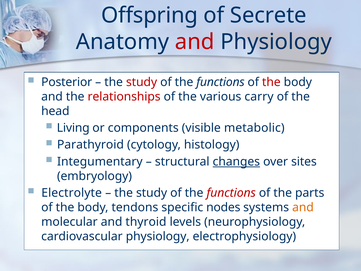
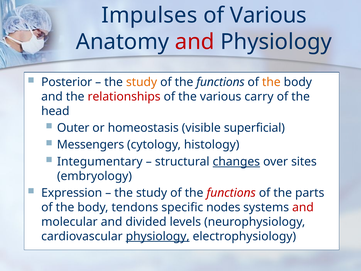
Offspring: Offspring -> Impulses
of Secrete: Secrete -> Various
study at (142, 82) colour: red -> orange
the at (271, 82) colour: red -> orange
Living: Living -> Outer
components: components -> homeostasis
metabolic: metabolic -> superficial
Parathyroid: Parathyroid -> Messengers
Electrolyte: Electrolyte -> Expression
and at (303, 207) colour: orange -> red
thyroid: thyroid -> divided
physiology at (158, 236) underline: none -> present
